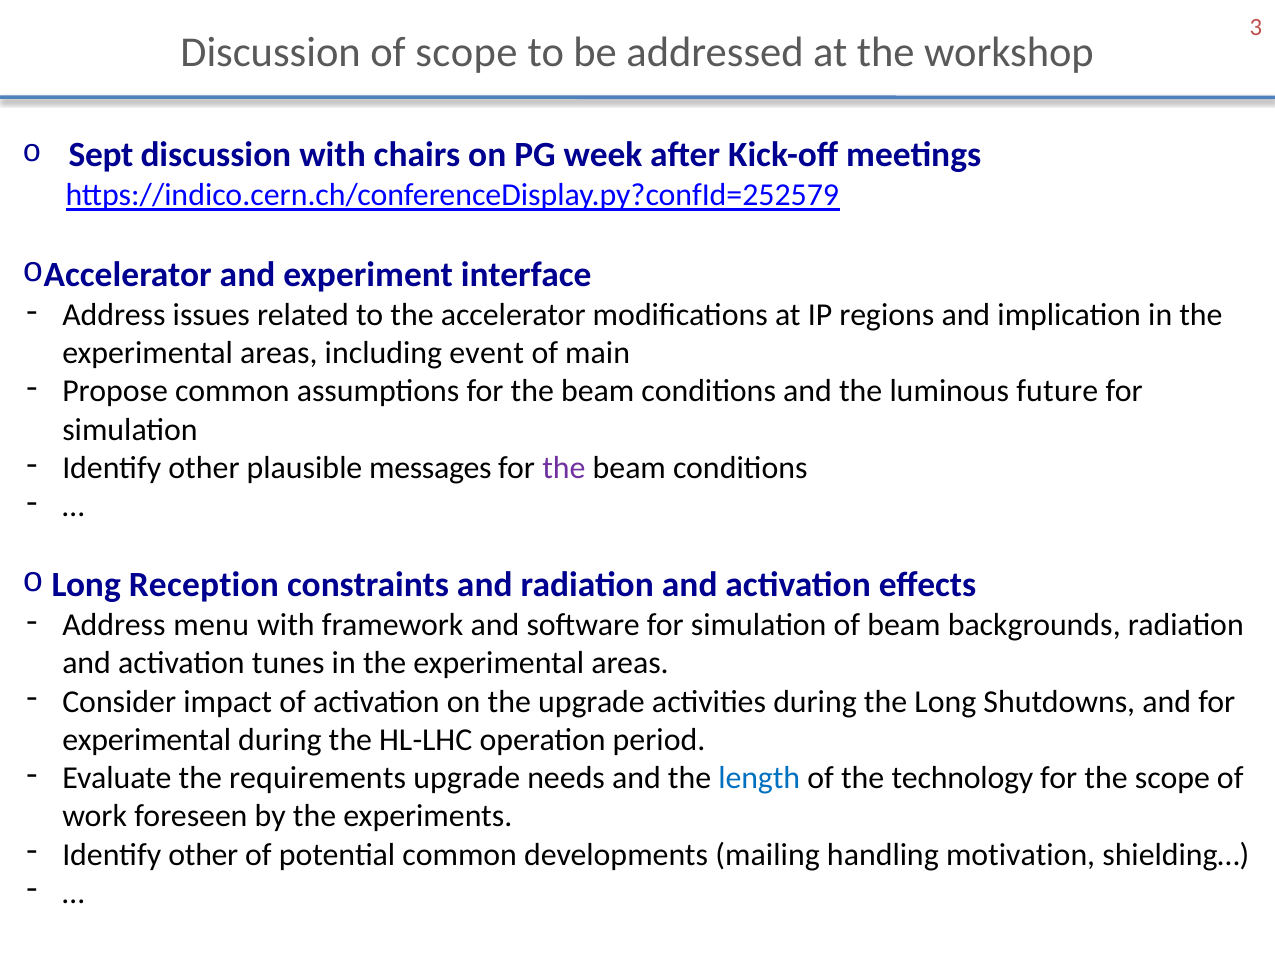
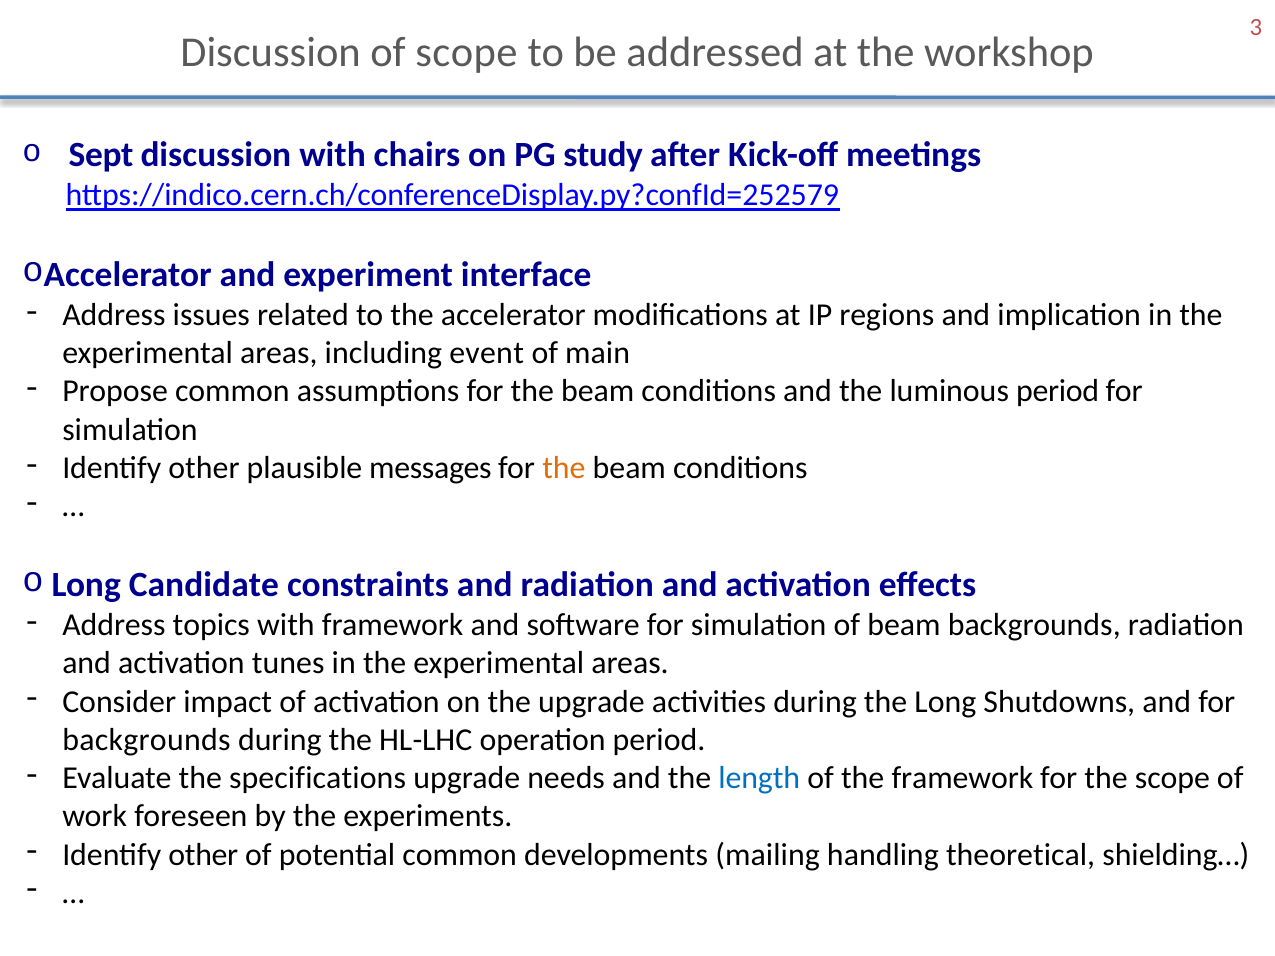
week: week -> study
luminous future: future -> period
the at (564, 468) colour: purple -> orange
Reception: Reception -> Candidate
menu: menu -> topics
experimental at (147, 740): experimental -> backgrounds
requirements: requirements -> specifications
the technology: technology -> framework
motivation: motivation -> theoretical
